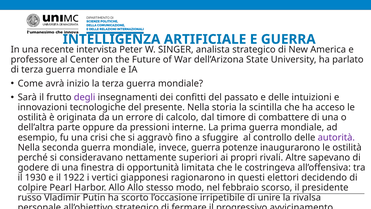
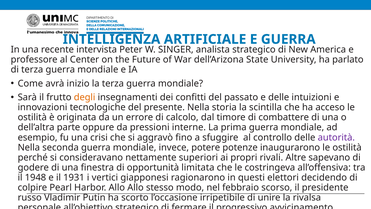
degli colour: purple -> orange
invece guerra: guerra -> potere
1930: 1930 -> 1948
1922: 1922 -> 1931
